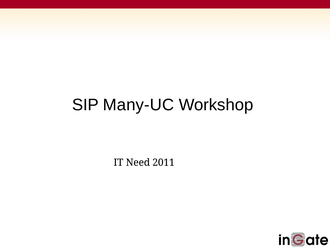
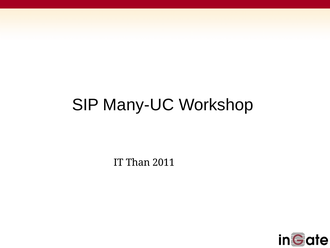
Need: Need -> Than
